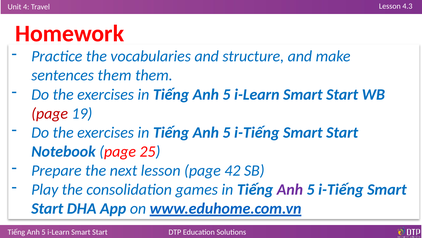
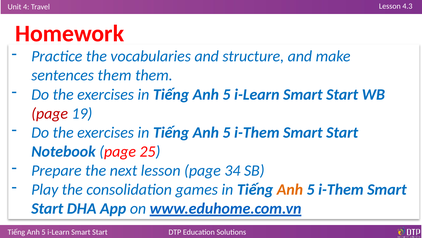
i-Tiếng at (257, 132): i-Tiếng -> i-Them
42: 42 -> 34
Anh at (290, 189) colour: purple -> orange
i-Tiếng at (341, 189): i-Tiếng -> i-Them
